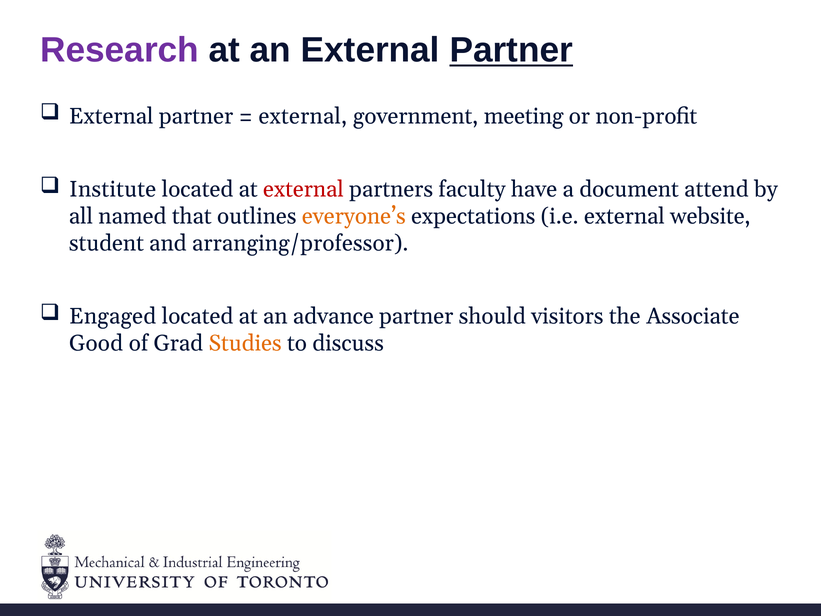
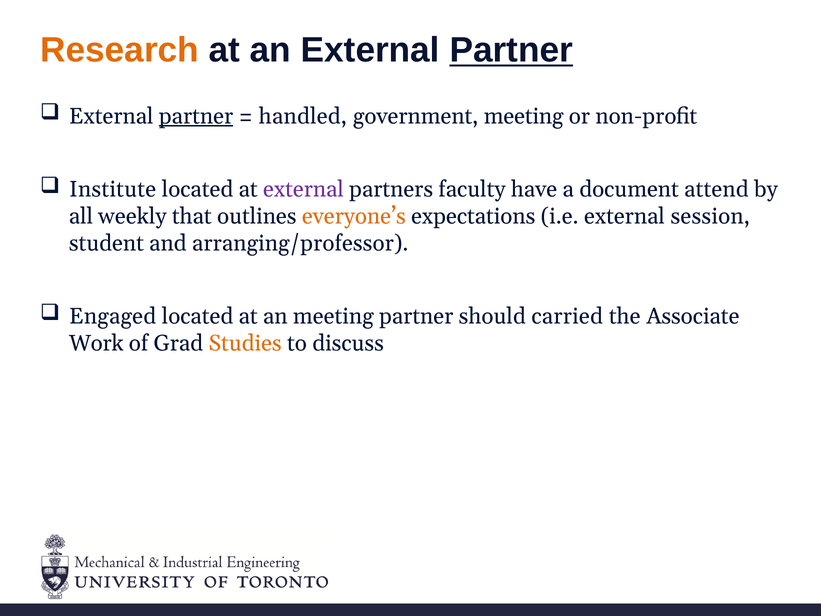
Research colour: purple -> orange
partner at (196, 116) underline: none -> present
external at (303, 116): external -> handled
external at (303, 189) colour: red -> purple
named: named -> weekly
website: website -> session
an advance: advance -> meeting
visitors: visitors -> carried
Good: Good -> Work
